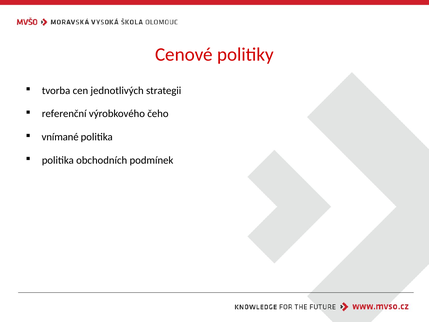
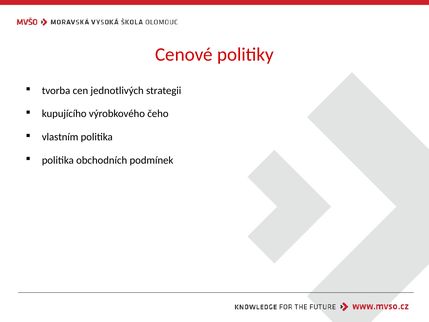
referenční: referenční -> kupujícího
vnímané: vnímané -> vlastním
